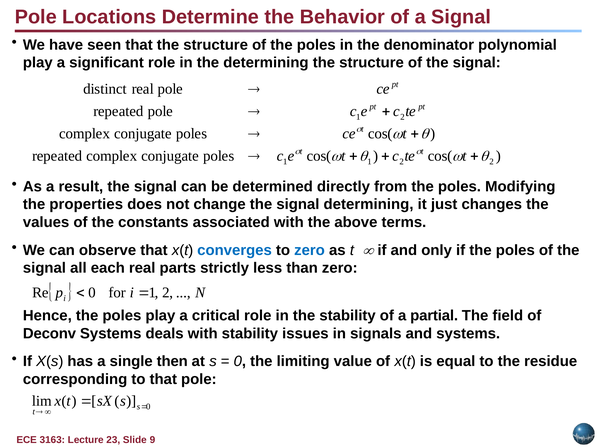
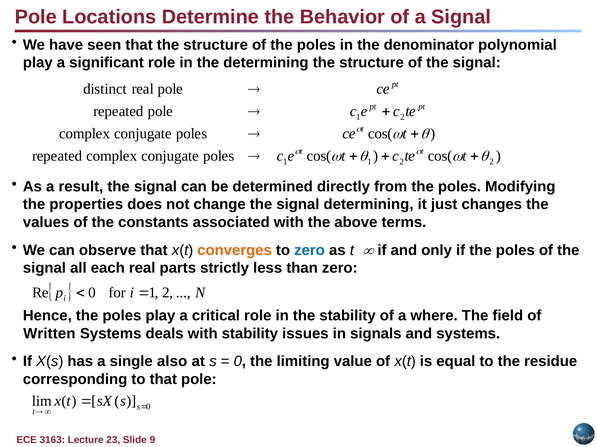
converges colour: blue -> orange
partial: partial -> where
Deconv: Deconv -> Written
then: then -> also
